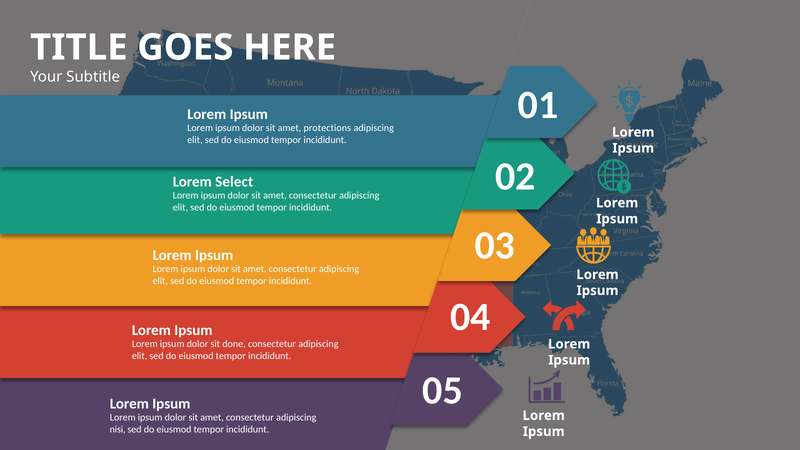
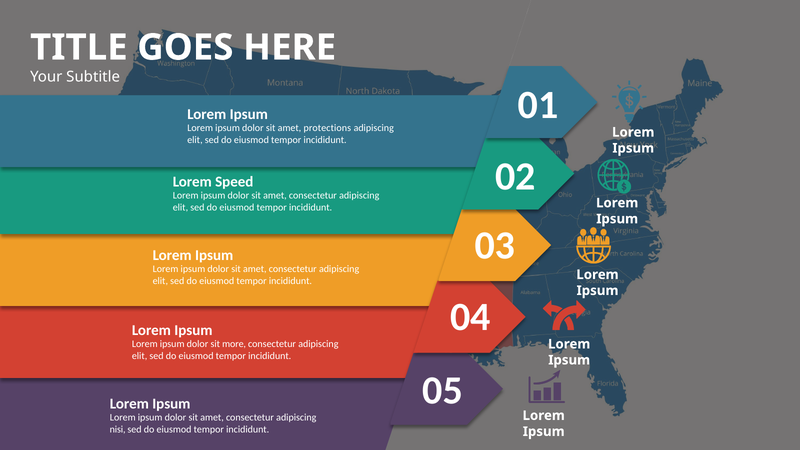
Select: Select -> Speed
done: done -> more
